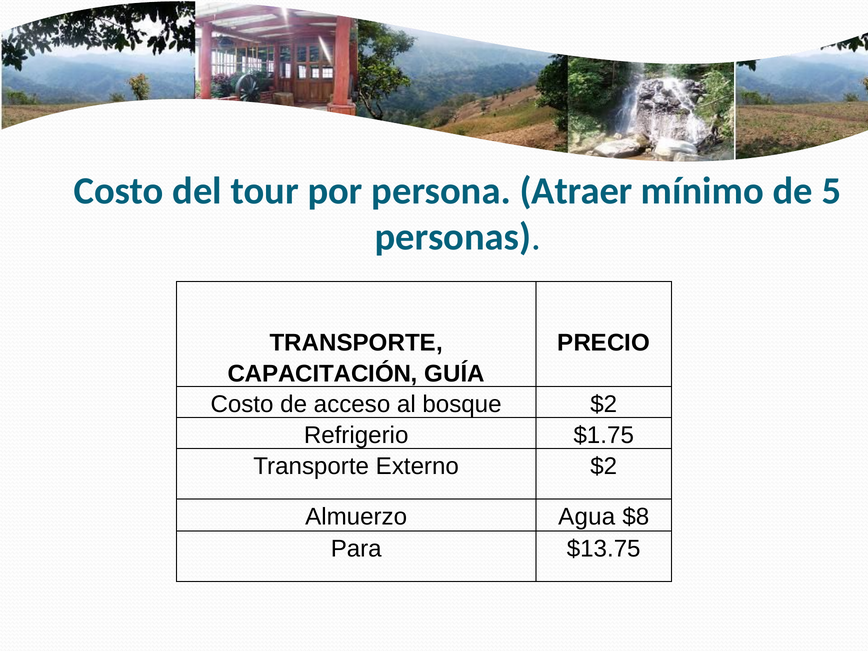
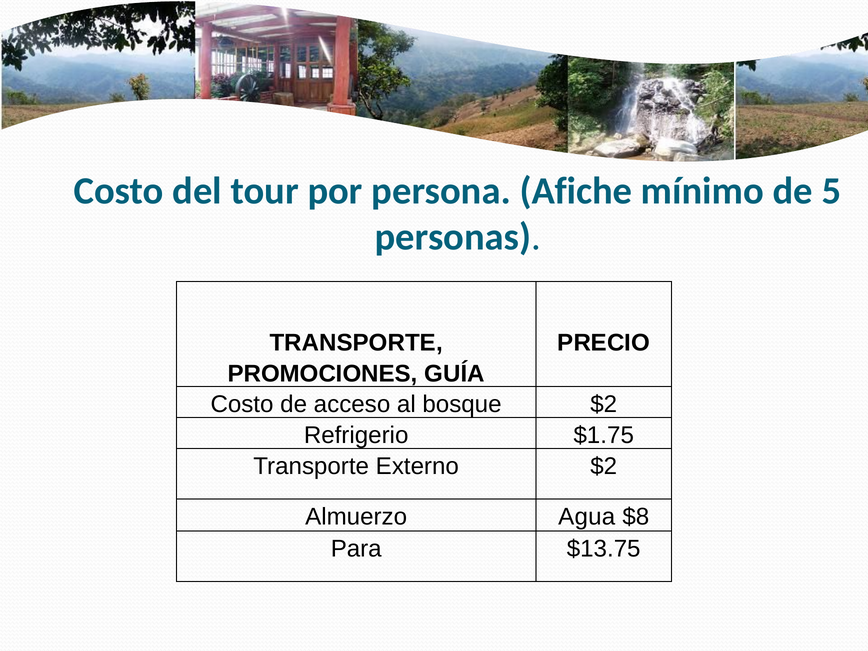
Atraer: Atraer -> Afiche
CAPACITACIÓN: CAPACITACIÓN -> PROMOCIONES
